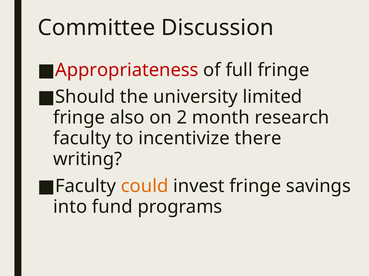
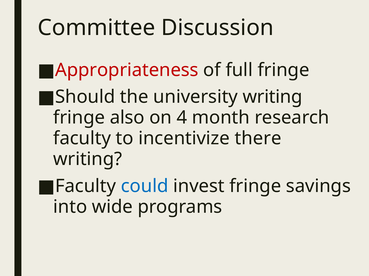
university limited: limited -> writing
2: 2 -> 4
could colour: orange -> blue
fund: fund -> wide
